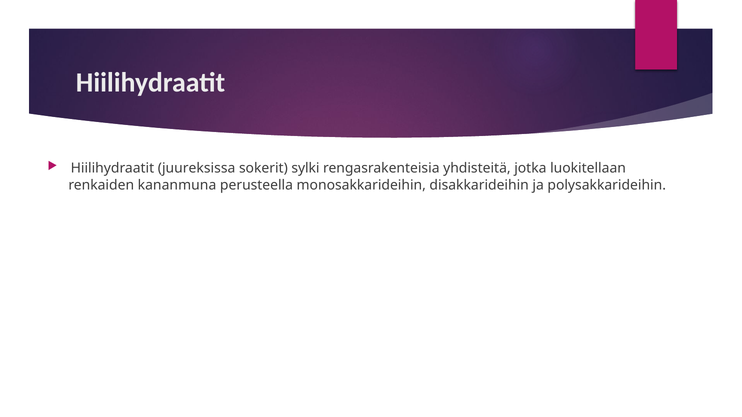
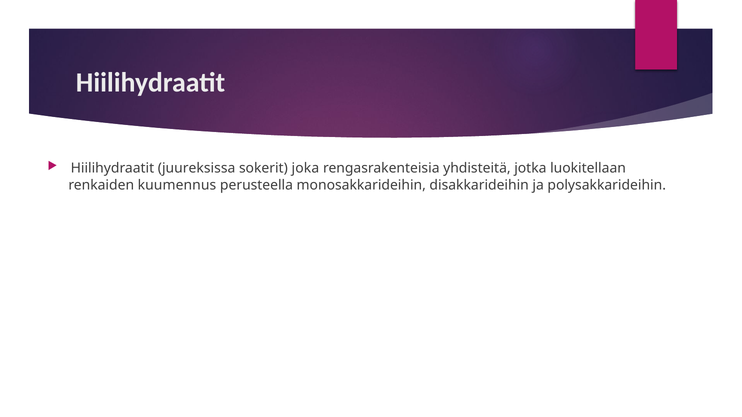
sylki: sylki -> joka
kananmuna: kananmuna -> kuumennus
